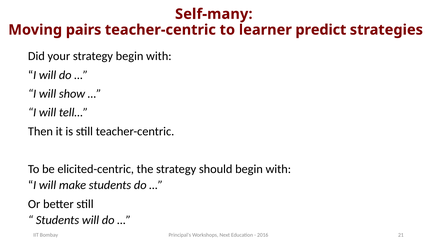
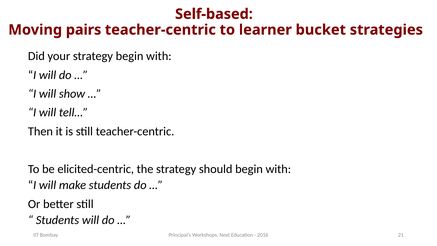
Self-many: Self-many -> Self-based
predict: predict -> bucket
